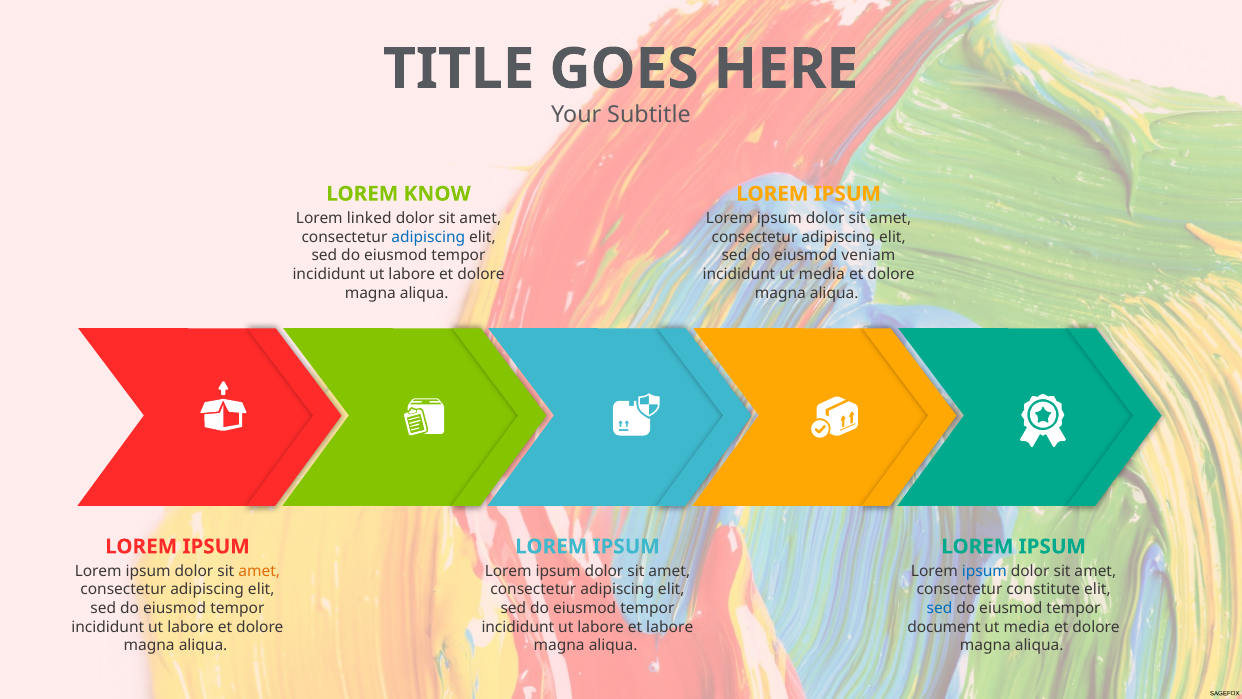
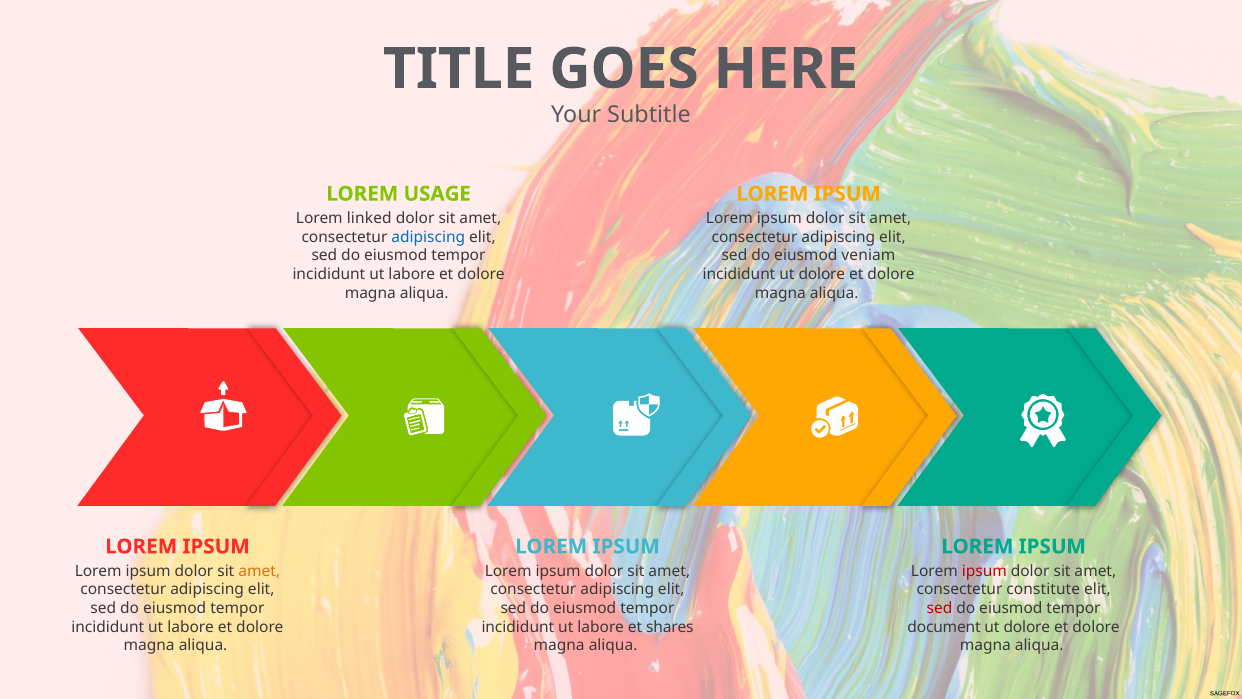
KNOW: KNOW -> USAGE
incididunt ut media: media -> dolore
ipsum at (984, 571) colour: blue -> red
sed at (939, 608) colour: blue -> red
et labore: labore -> shares
media at (1027, 627): media -> dolore
